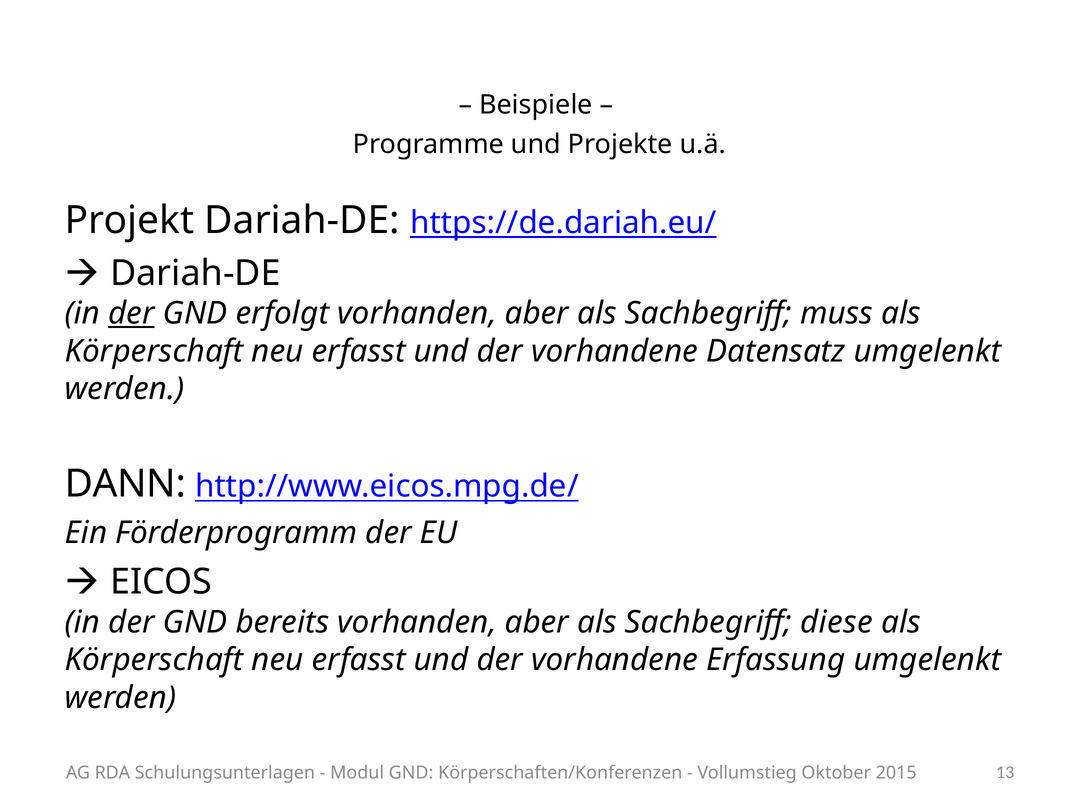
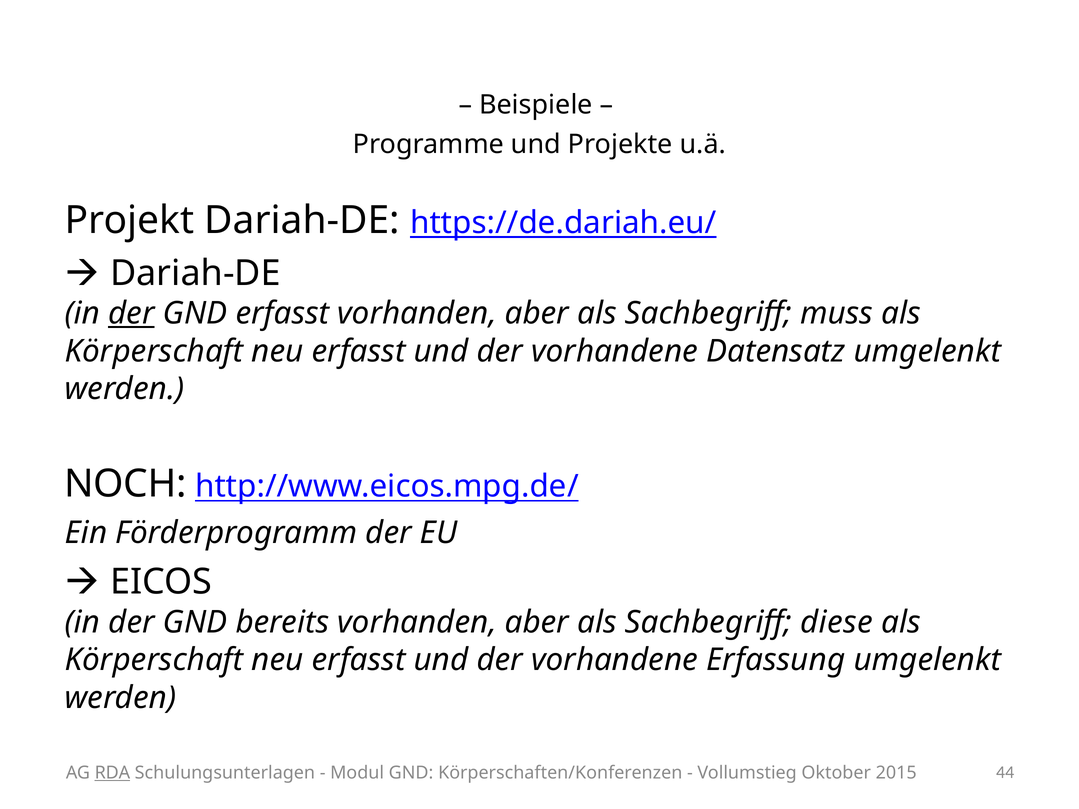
GND erfolgt: erfolgt -> erfasst
DANN: DANN -> NOCH
RDA underline: none -> present
13: 13 -> 44
